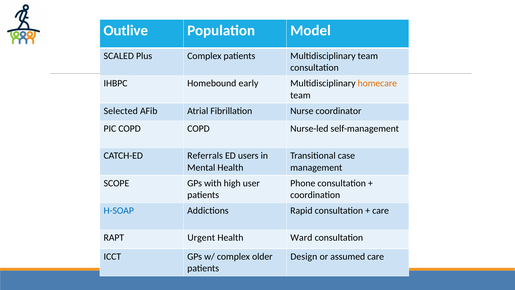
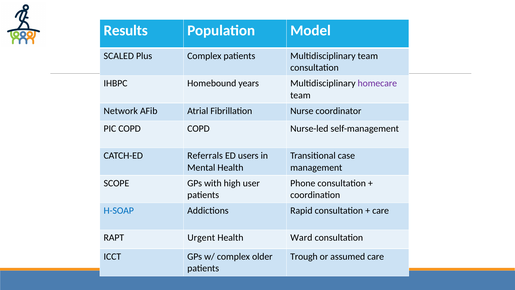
Outlive: Outlive -> Results
early: early -> years
homecare colour: orange -> purple
Selected: Selected -> Network
Design: Design -> Trough
